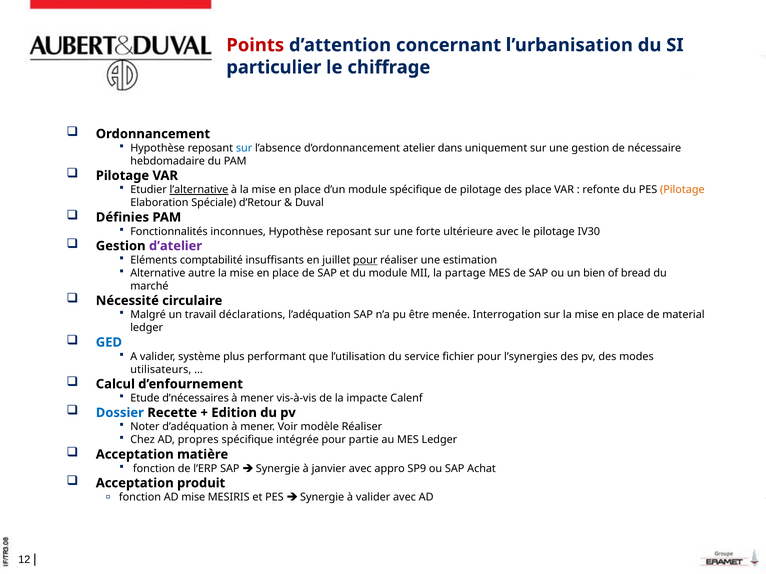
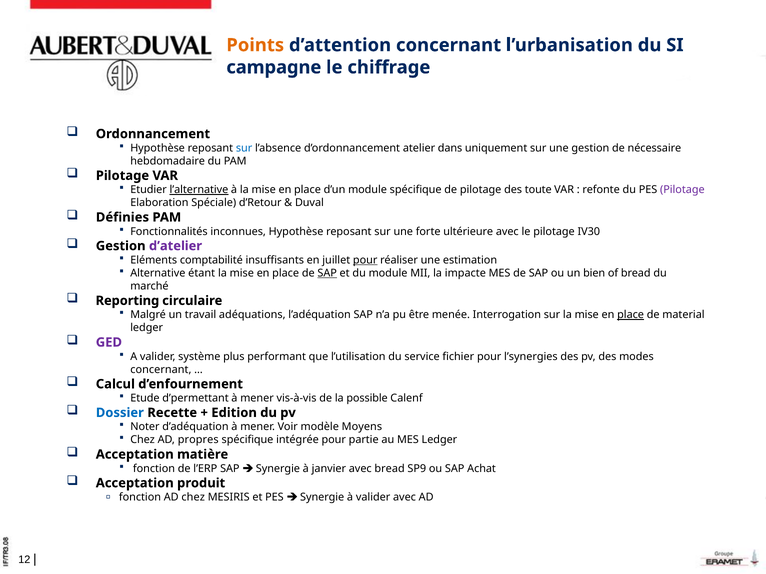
Points colour: red -> orange
particulier: particulier -> campagne
des place: place -> toute
Pilotage at (682, 190) colour: orange -> purple
autre: autre -> étant
SAP at (327, 273) underline: none -> present
partage: partage -> impacte
Nécessité: Nécessité -> Reporting
déclarations: déclarations -> adéquations
place at (631, 315) underline: none -> present
GED colour: blue -> purple
utilisateurs at (161, 370): utilisateurs -> concernant
d’nécessaires: d’nécessaires -> d’permettant
impacte: impacte -> possible
modèle Réaliser: Réaliser -> Moyens
avec appro: appro -> bread
AD mise: mise -> chez
